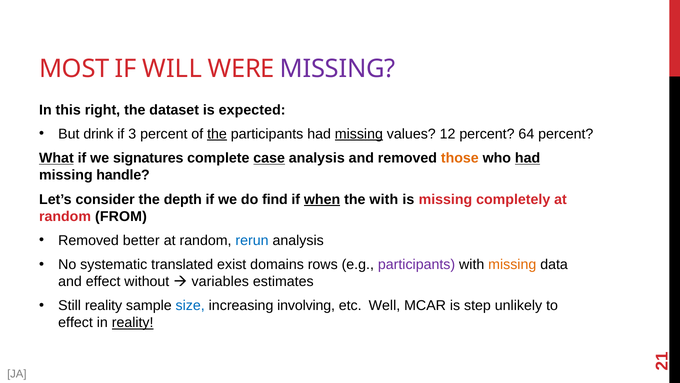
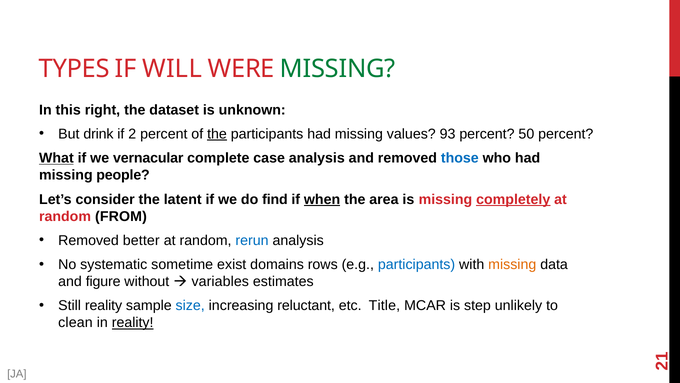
MOST: MOST -> TYPES
MISSING at (338, 69) colour: purple -> green
expected: expected -> unknown
if 3: 3 -> 2
missing at (359, 134) underline: present -> none
12: 12 -> 93
64: 64 -> 50
signatures: signatures -> vernacular
case underline: present -> none
those colour: orange -> blue
had at (528, 158) underline: present -> none
handle: handle -> people
depth: depth -> latent
the with: with -> area
completely underline: none -> present
translated: translated -> sometime
participants at (417, 264) colour: purple -> blue
and effect: effect -> figure
involving: involving -> reluctant
Well: Well -> Title
effect at (76, 322): effect -> clean
